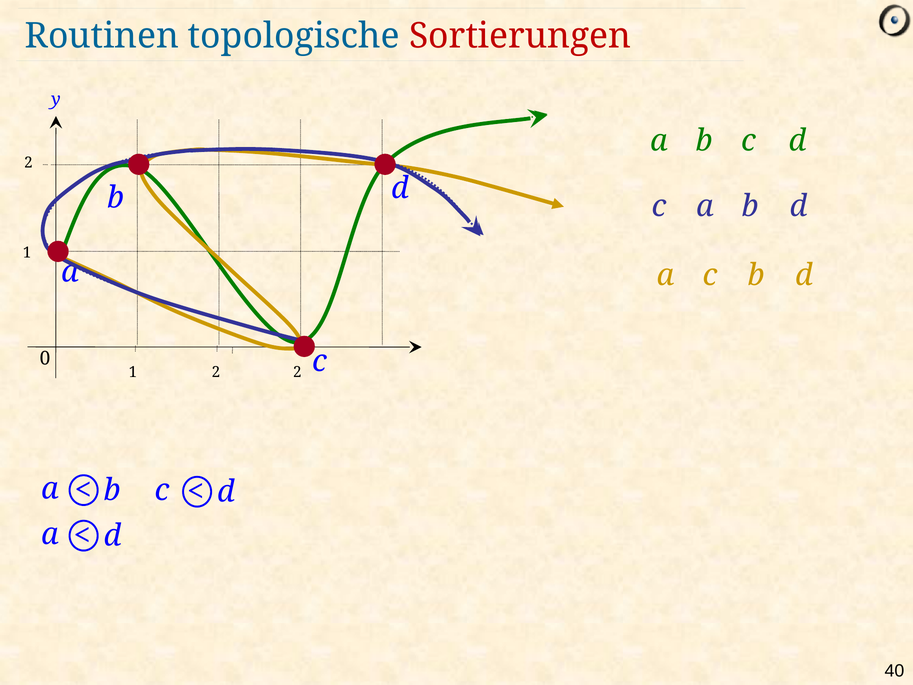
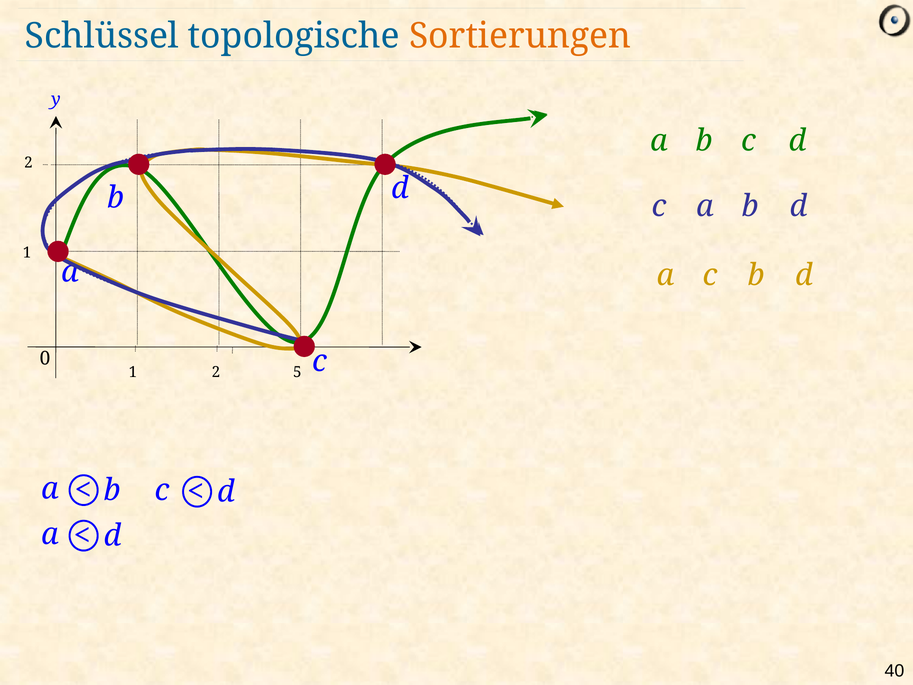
Routinen: Routinen -> Schlüssel
Sortierungen colour: red -> orange
2 2: 2 -> 5
